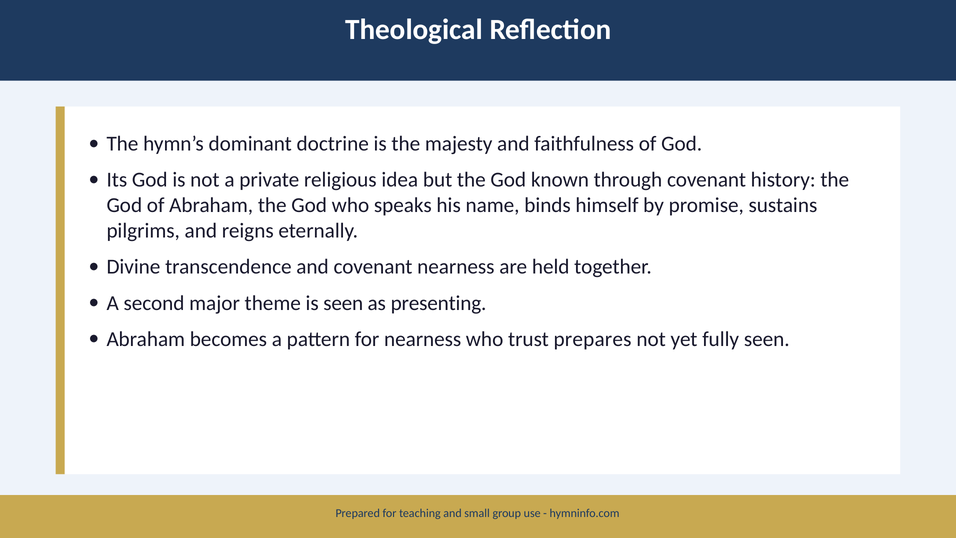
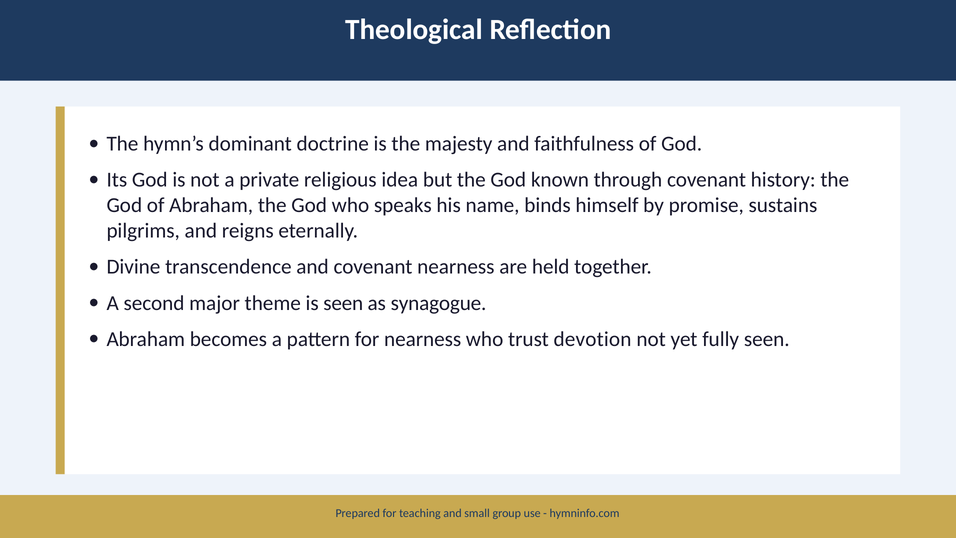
presenting: presenting -> synagogue
prepares: prepares -> devotion
